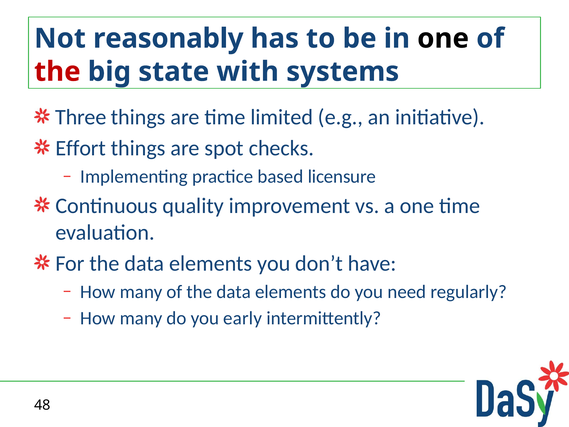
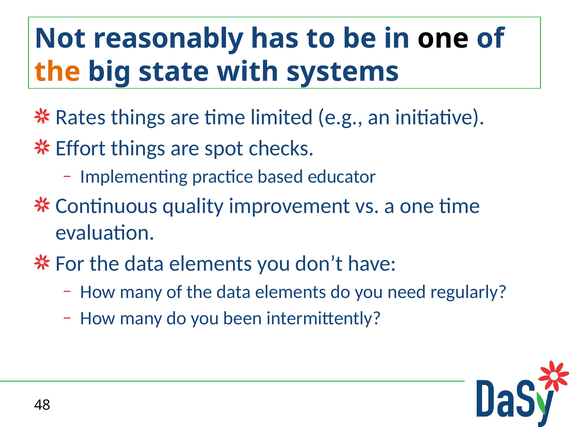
the at (57, 72) colour: red -> orange
Three: Three -> Rates
licensure: licensure -> educator
early: early -> been
